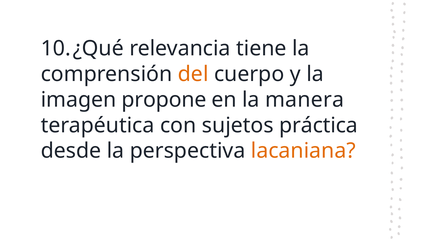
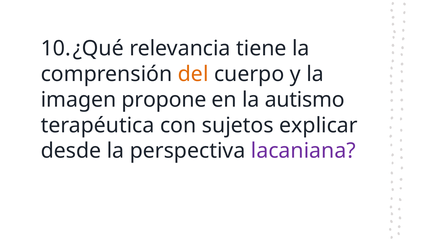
manera: manera -> autismo
práctica: práctica -> explicar
lacaniana colour: orange -> purple
